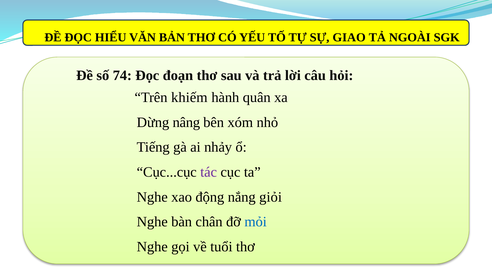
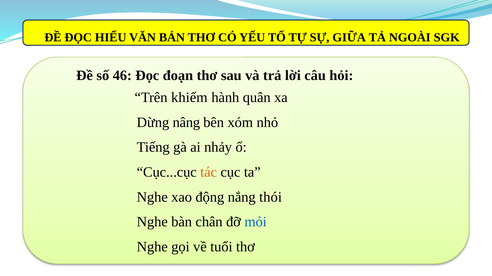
GIAO: GIAO -> GIỮA
74: 74 -> 46
tác colour: purple -> orange
giỏi: giỏi -> thói
